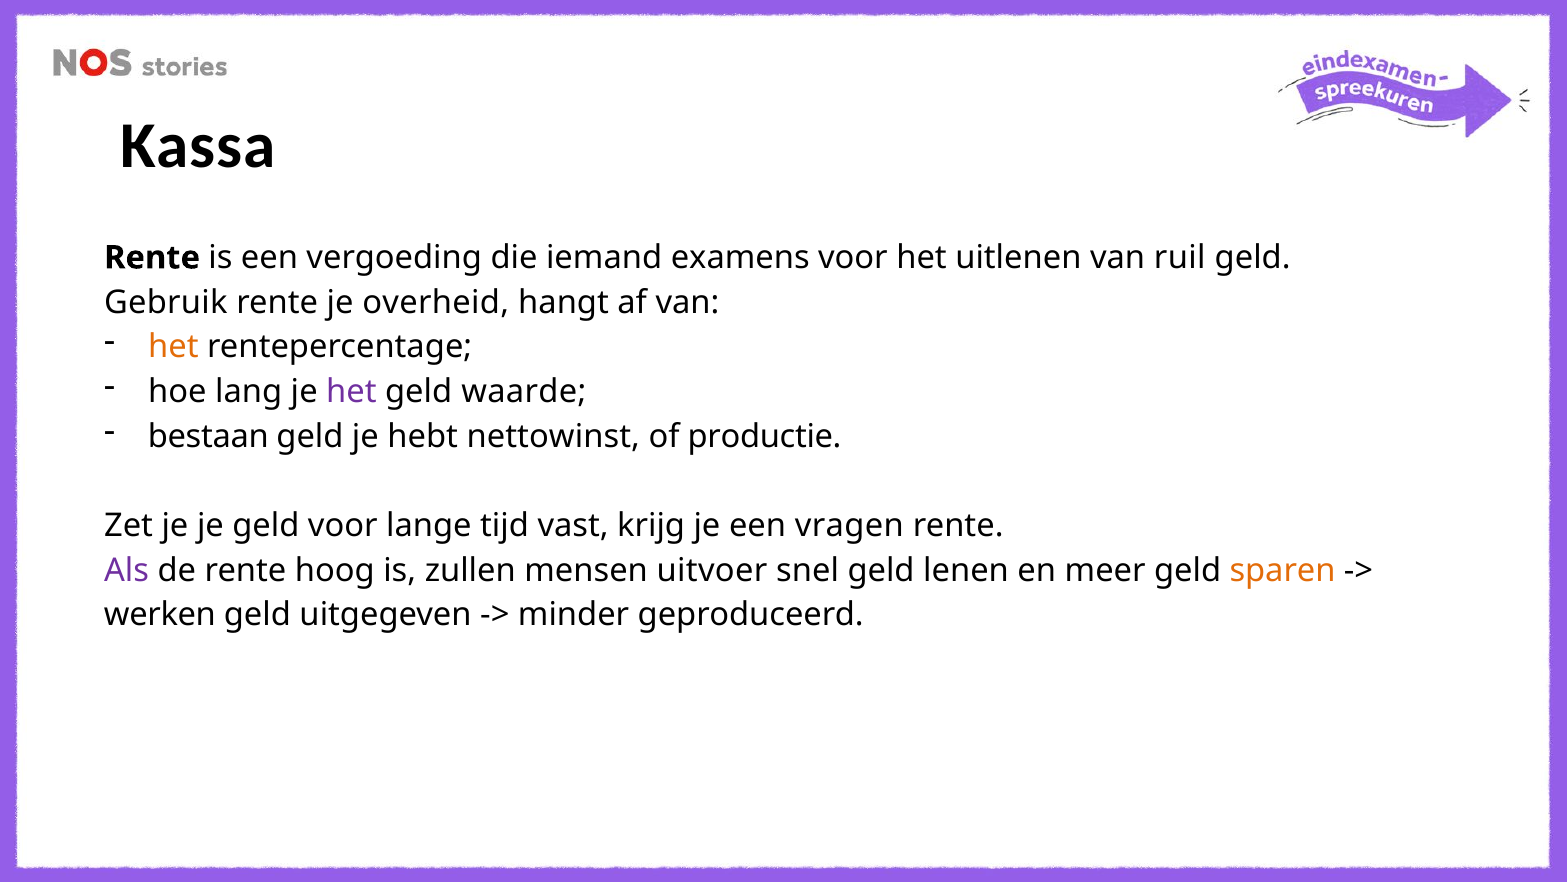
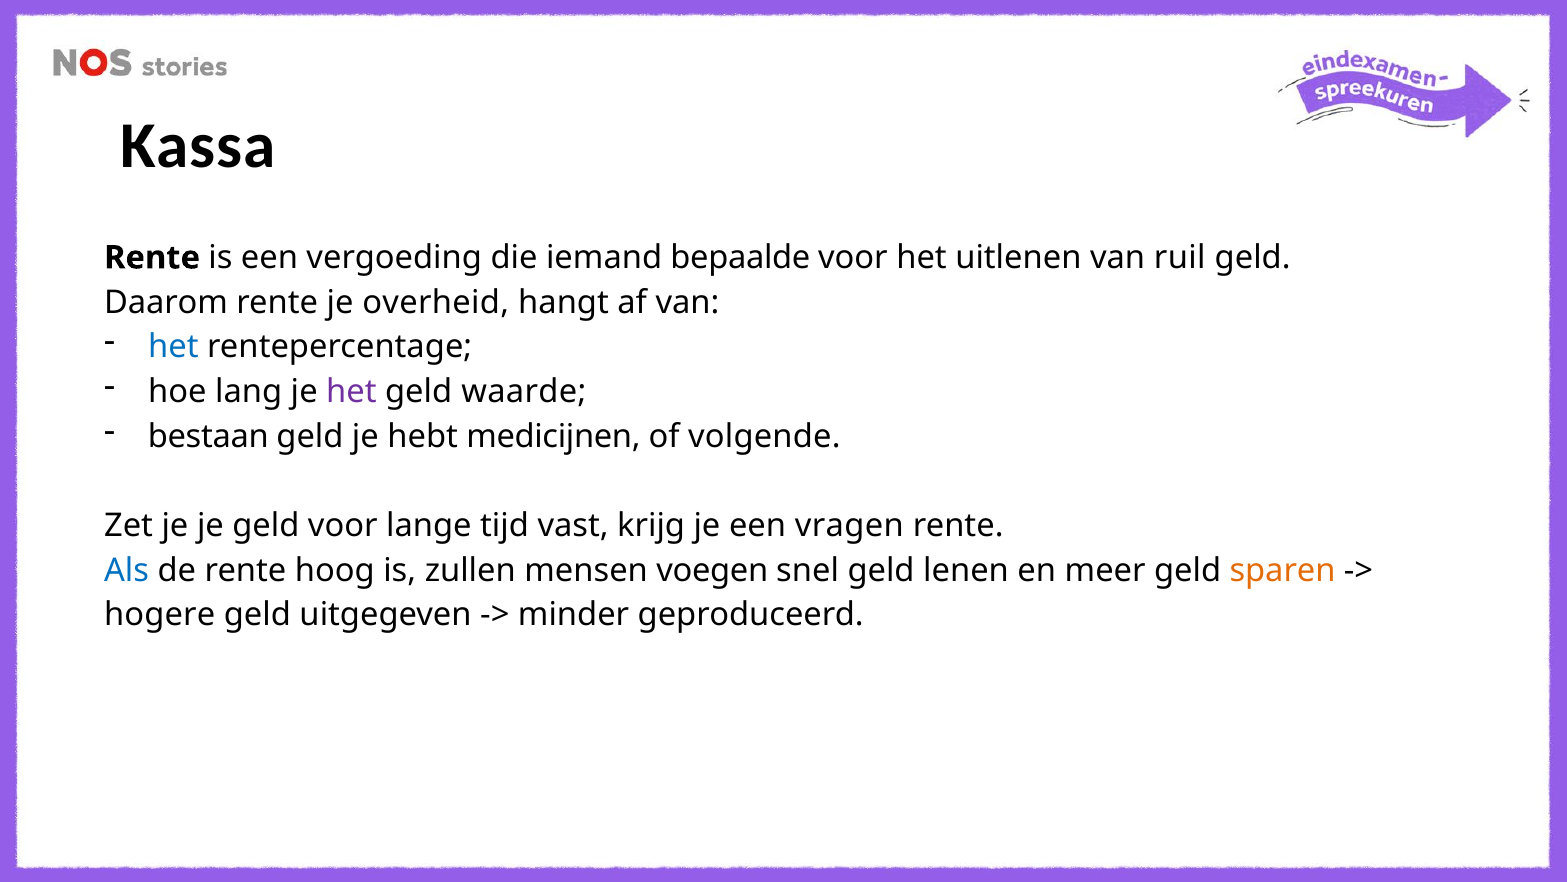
examens: examens -> bepaalde
Gebruik: Gebruik -> Daarom
het at (173, 347) colour: orange -> blue
nettowinst: nettowinst -> medicijnen
productie: productie -> volgende
Als colour: purple -> blue
uitvoer: uitvoer -> voegen
werken: werken -> hogere
